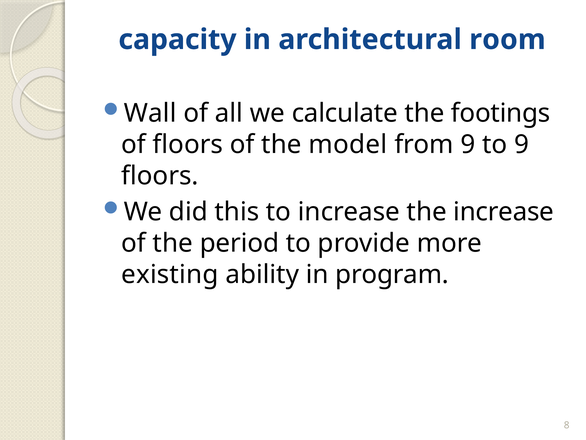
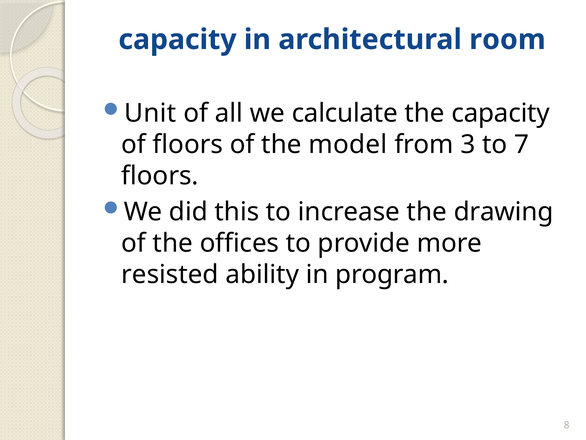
Wall: Wall -> Unit
the footings: footings -> capacity
from 9: 9 -> 3
to 9: 9 -> 7
the increase: increase -> drawing
period: period -> offices
existing: existing -> resisted
